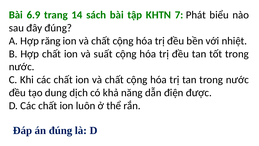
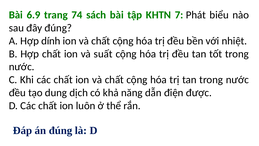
14: 14 -> 74
răng: răng -> dính
